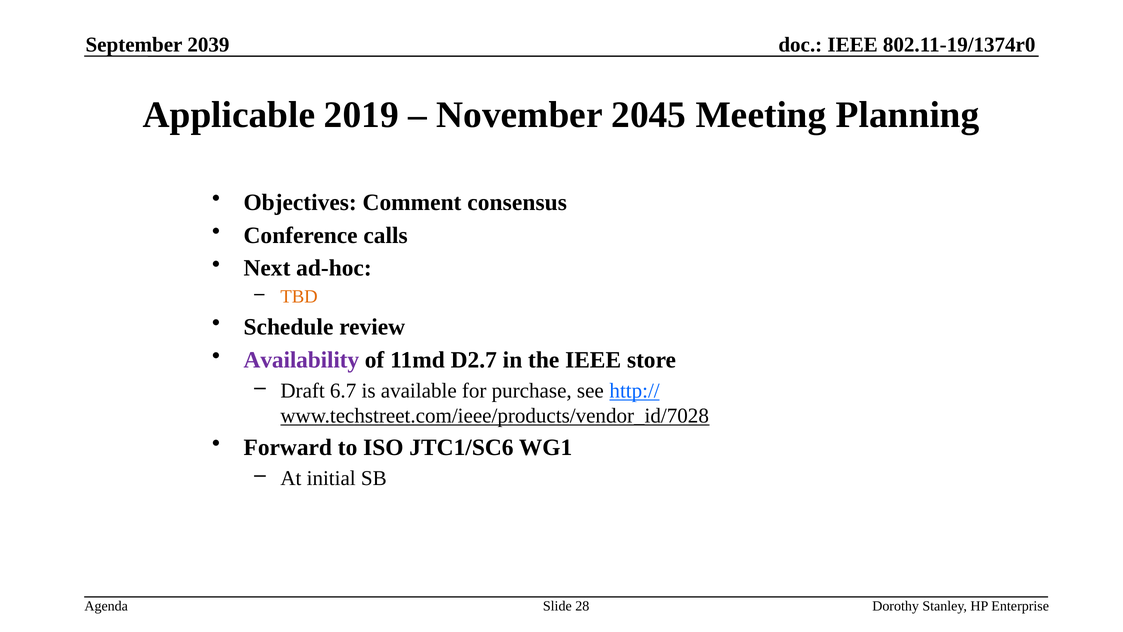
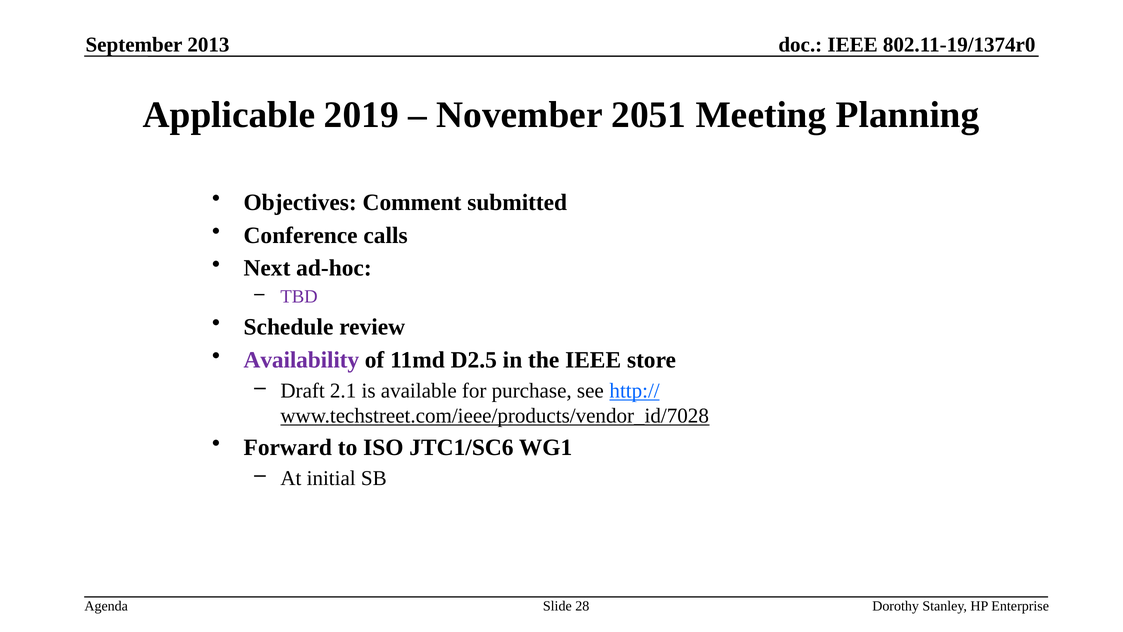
2039: 2039 -> 2013
2045: 2045 -> 2051
consensus: consensus -> submitted
TBD colour: orange -> purple
D2.7: D2.7 -> D2.5
6.7: 6.7 -> 2.1
